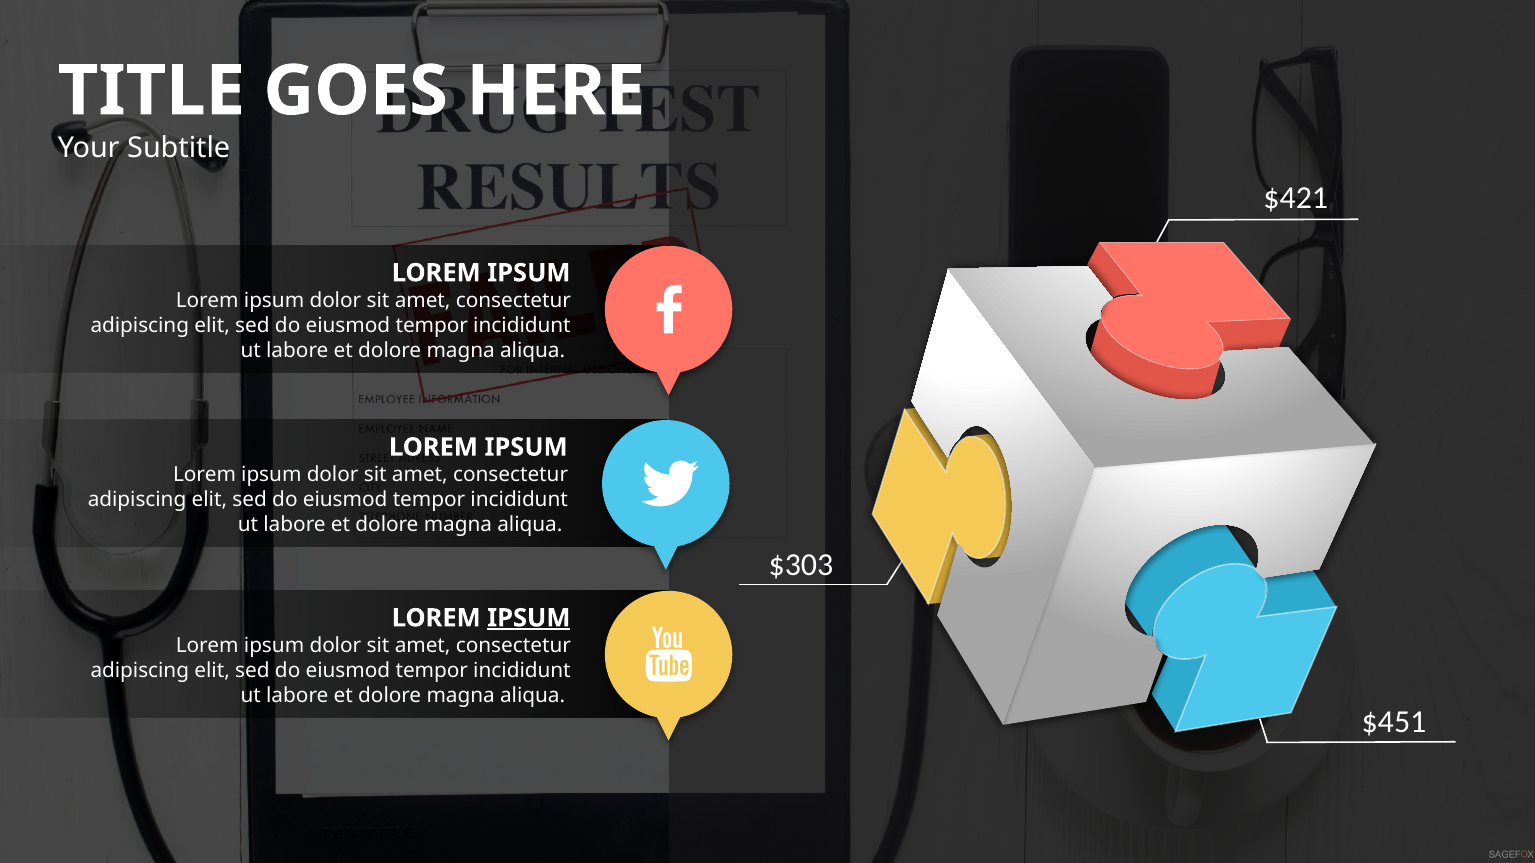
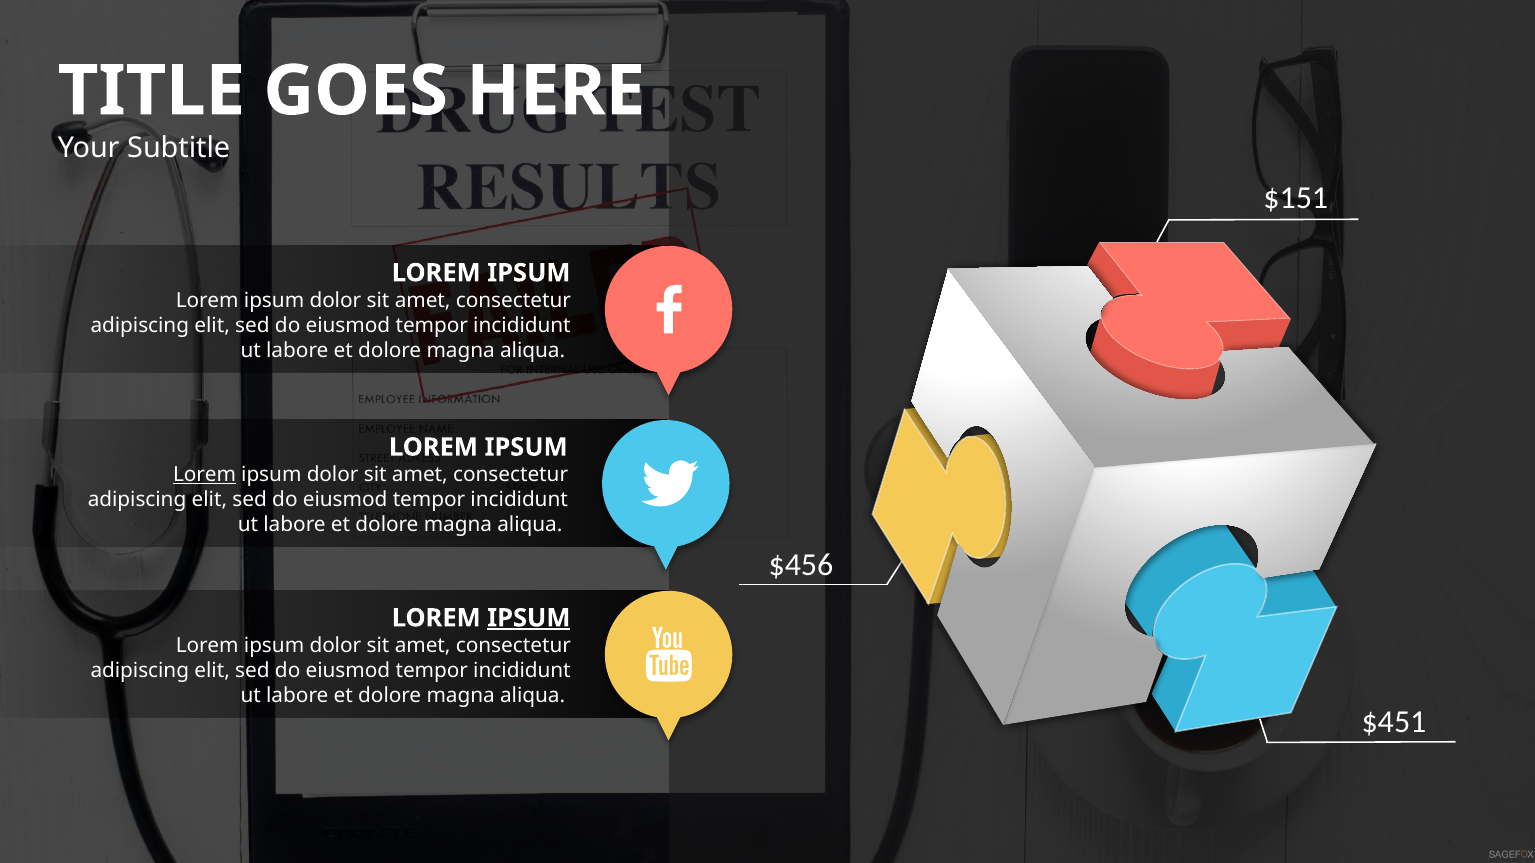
$421: $421 -> $151
Lorem at (205, 475) underline: none -> present
$303: $303 -> $456
